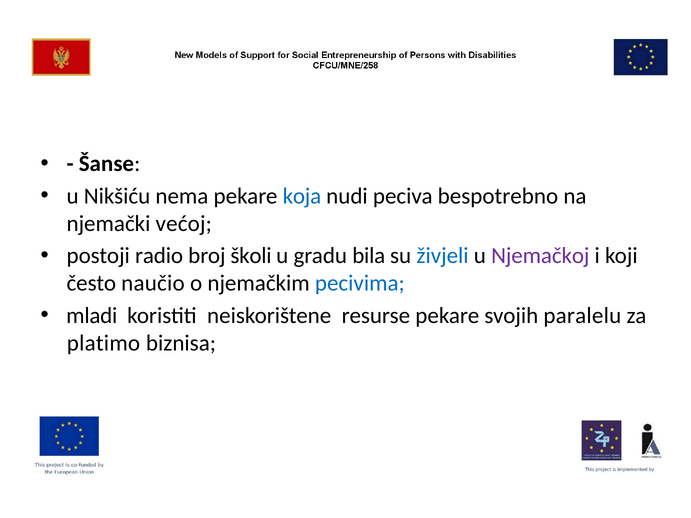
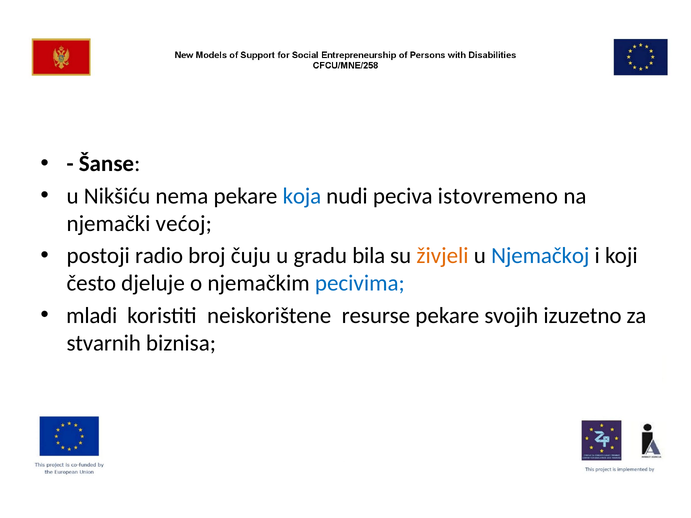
bespotrebno: bespotrebno -> istovremeno
školi: školi -> čuju
živjeli colour: blue -> orange
Njemačkoj colour: purple -> blue
naučio: naučio -> djeluje
paralelu: paralelu -> izuzetno
platimo: platimo -> stvarnih
